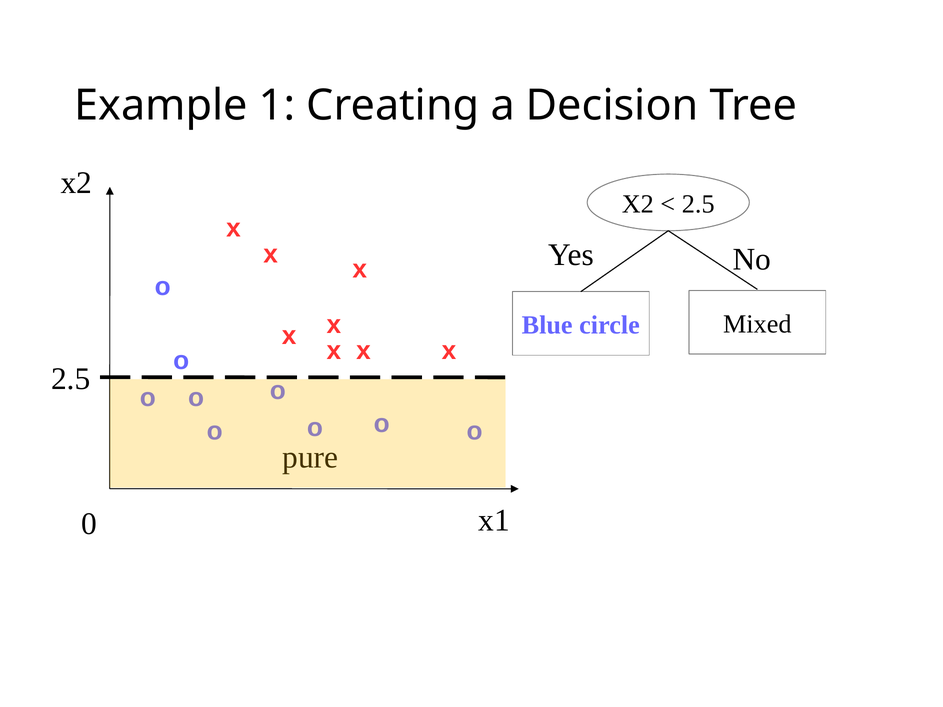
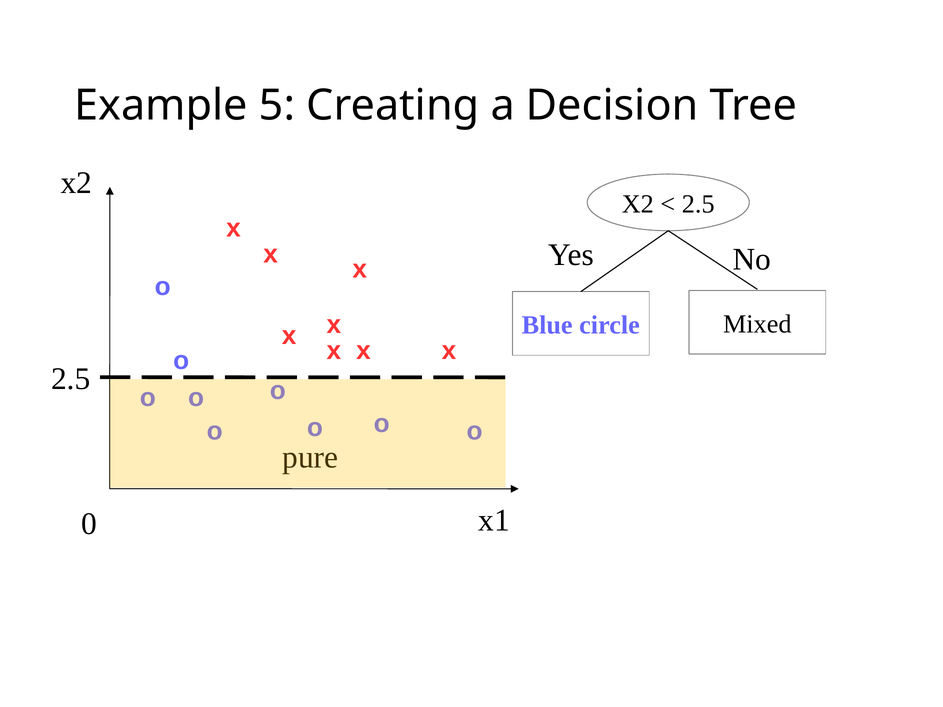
1: 1 -> 5
